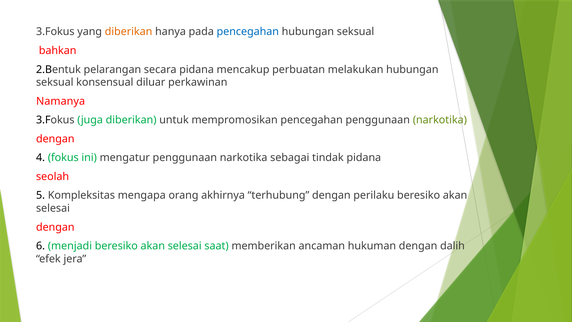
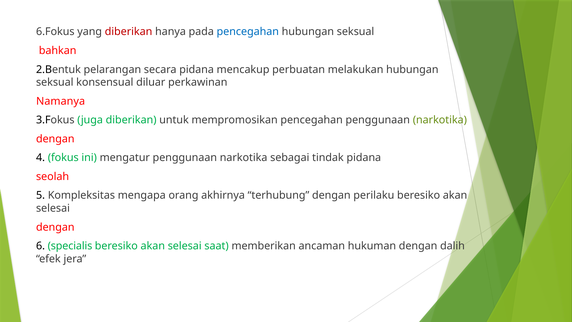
3.Fokus at (55, 32): 3.Fokus -> 6.Fokus
diberikan at (129, 32) colour: orange -> red
menjadi: menjadi -> specialis
